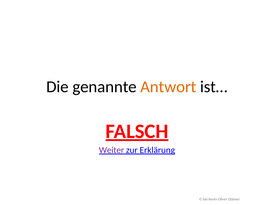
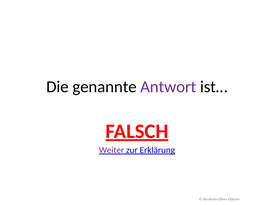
Antwort colour: orange -> purple
